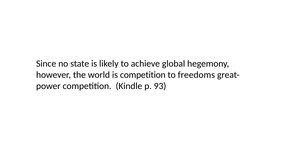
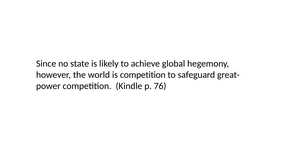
freedoms: freedoms -> safeguard
93: 93 -> 76
